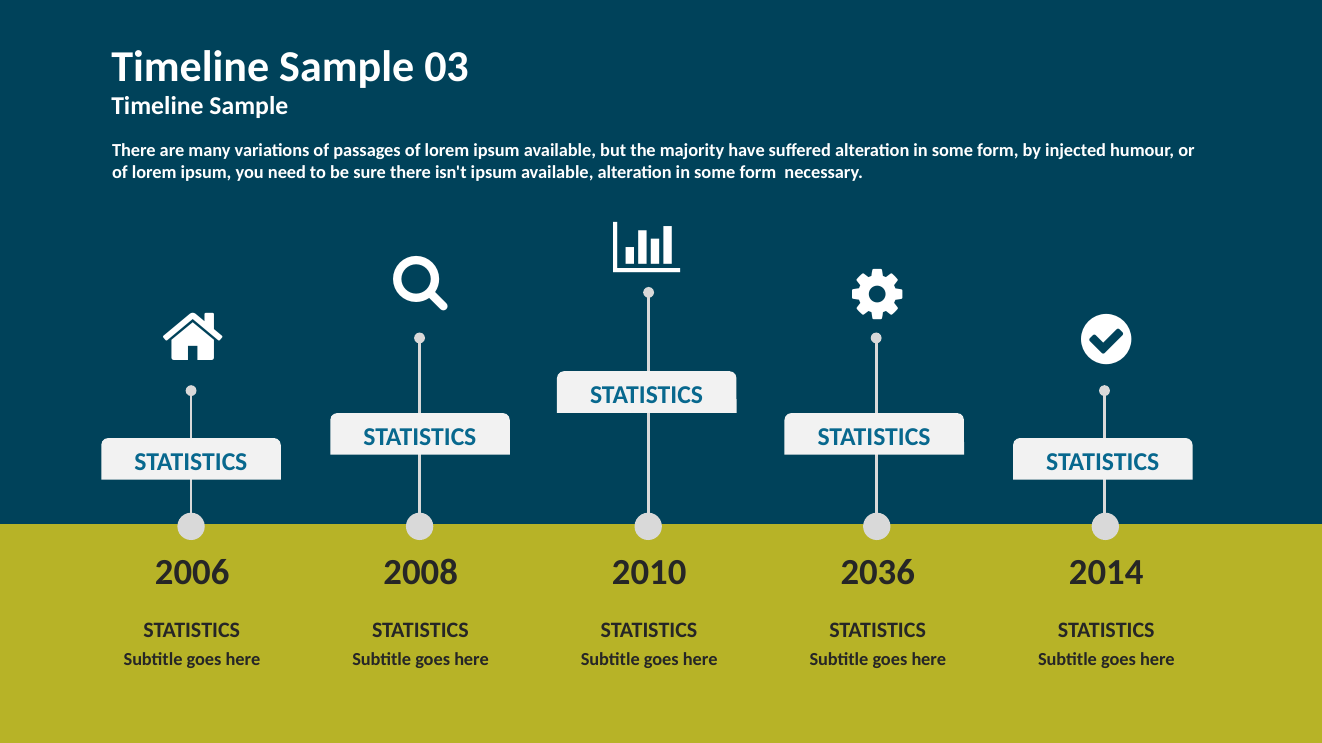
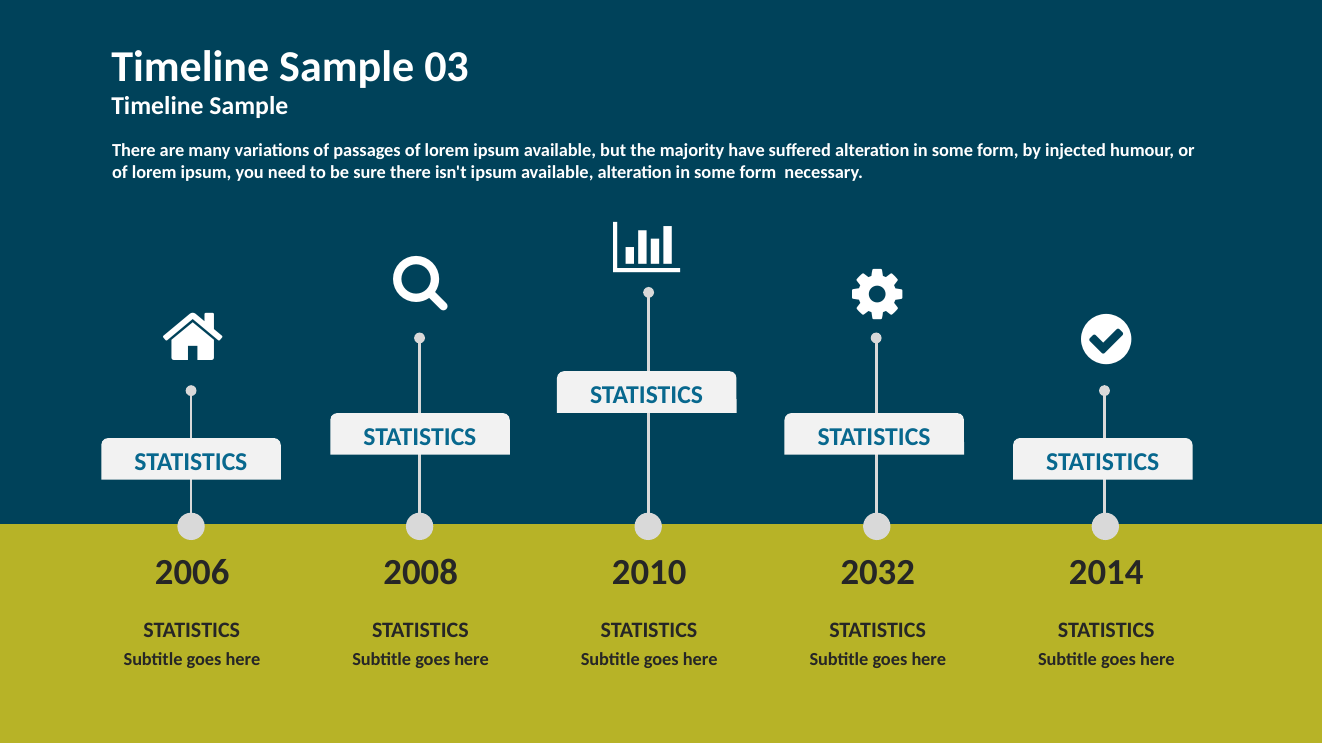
2036: 2036 -> 2032
